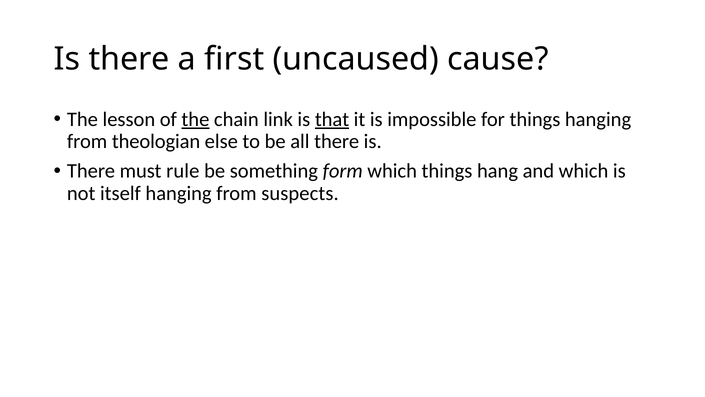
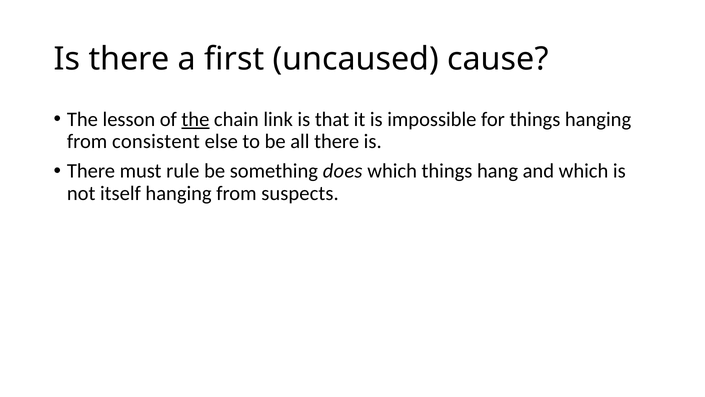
that underline: present -> none
theologian: theologian -> consistent
form: form -> does
